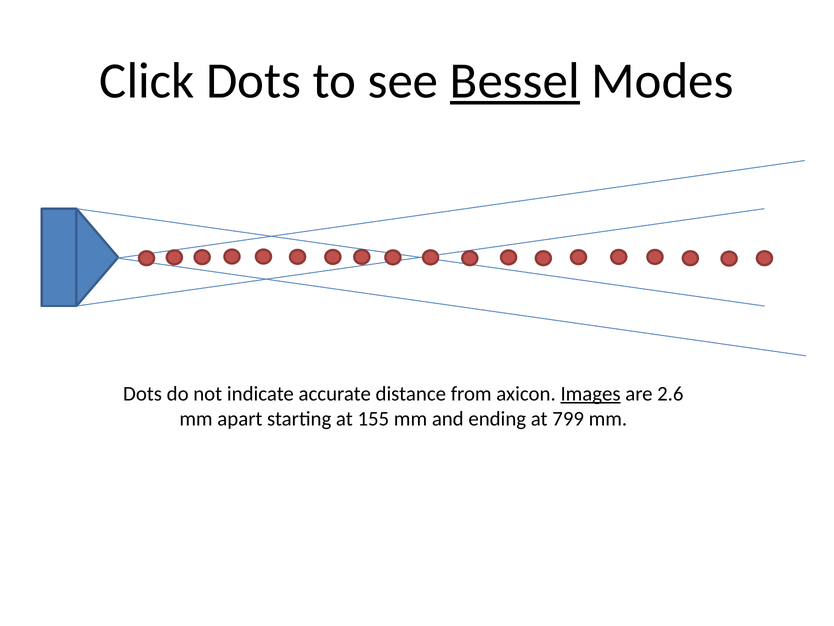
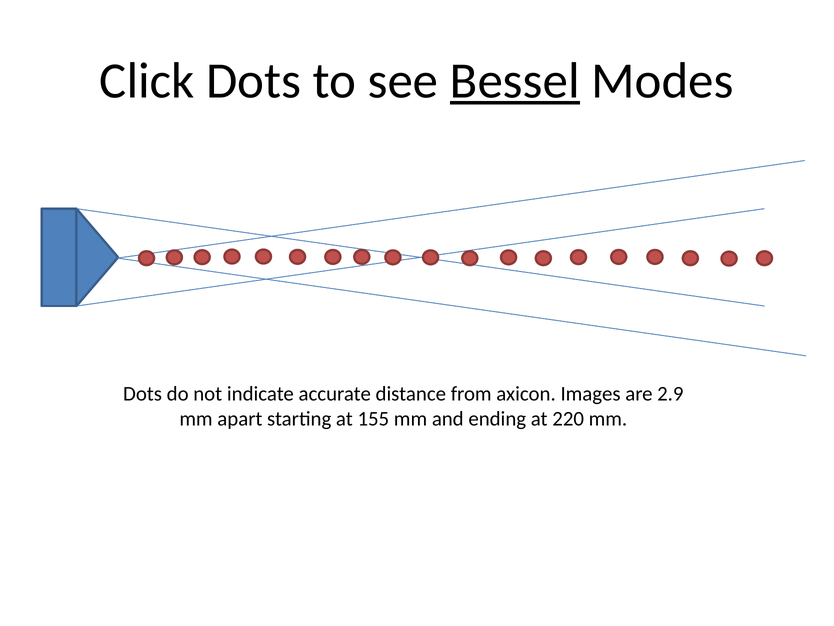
Images underline: present -> none
2.6: 2.6 -> 2.9
799: 799 -> 220
